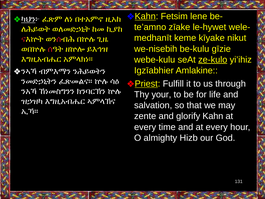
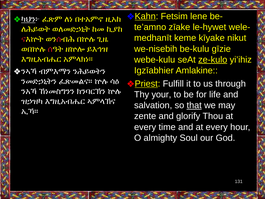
that underline: none -> present
glorify Kahn: Kahn -> Thou
Hizb: Hizb -> Soul
